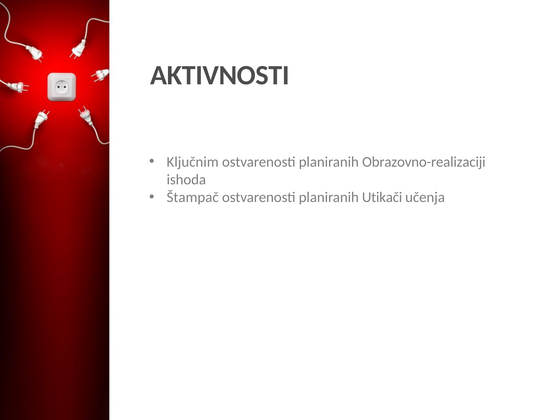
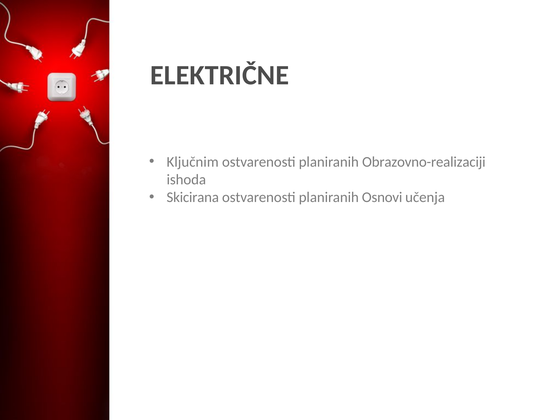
AKTIVNOSTI: AKTIVNOSTI -> ELEKTRIČNE
Štampač: Štampač -> Skicirana
Utikači: Utikači -> Osnovi
